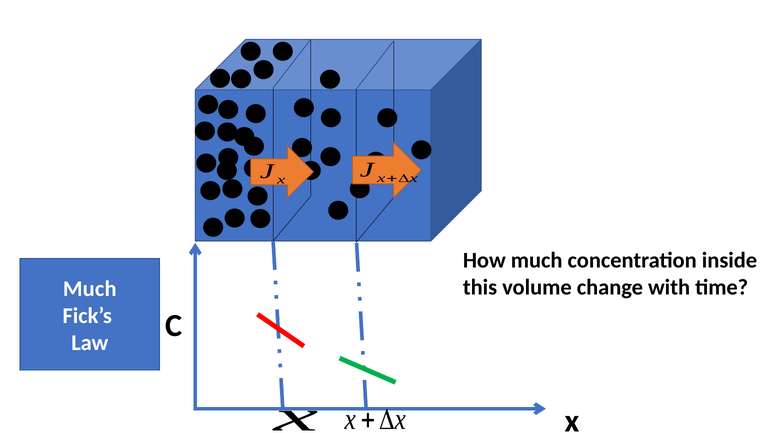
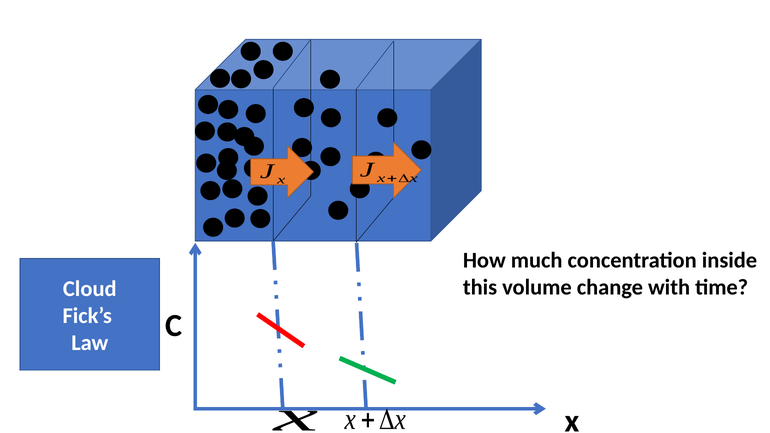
Much at (90, 289): Much -> Cloud
